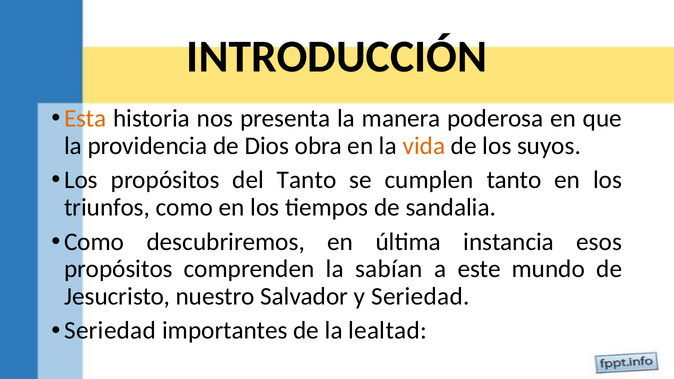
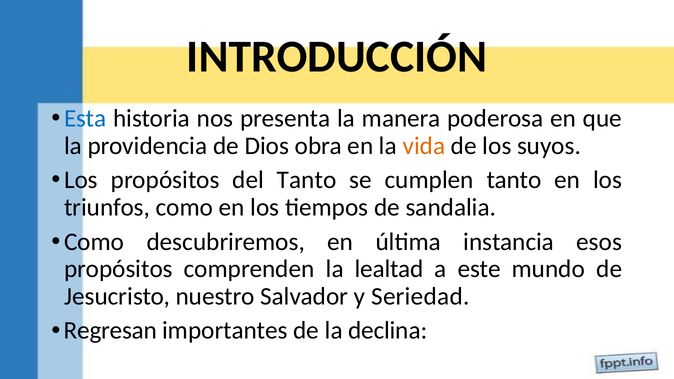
Esta colour: orange -> blue
sabían: sabían -> lealtad
Seriedad at (110, 331): Seriedad -> Regresan
lealtad: lealtad -> declina
